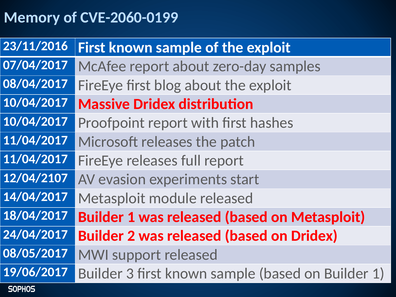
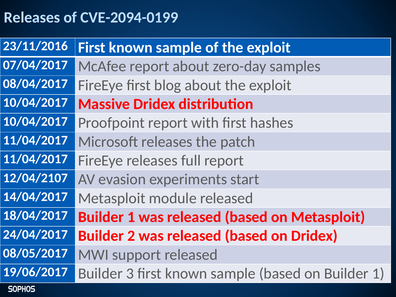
Memory at (32, 18): Memory -> Releases
CVE-2060-0199: CVE-2060-0199 -> CVE-2094-0199
